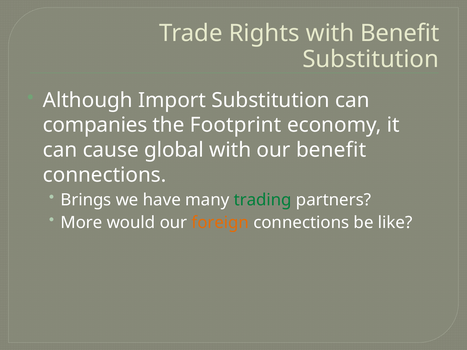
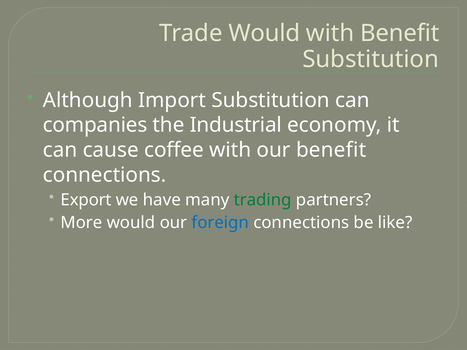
Trade Rights: Rights -> Would
Footprint: Footprint -> Industrial
global: global -> coffee
Brings: Brings -> Export
foreign colour: orange -> blue
